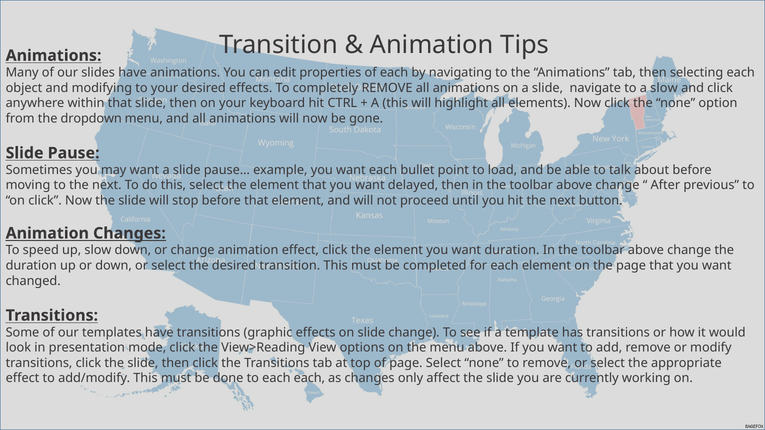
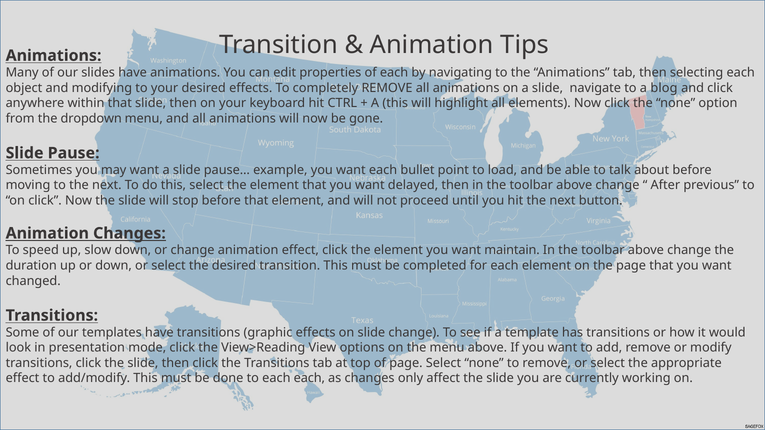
a slow: slow -> blog
want duration: duration -> maintain
